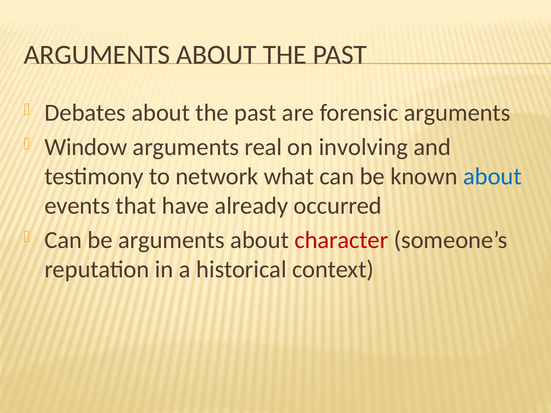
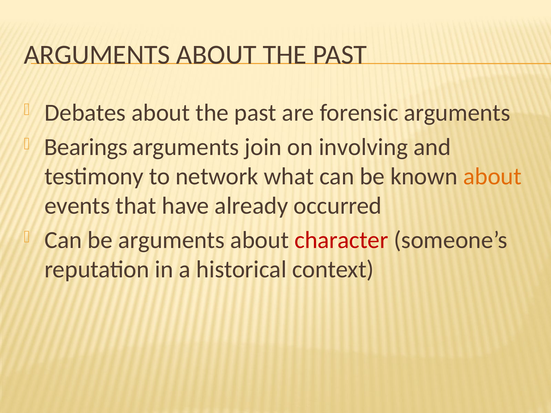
Window: Window -> Bearings
real: real -> join
about at (492, 176) colour: blue -> orange
